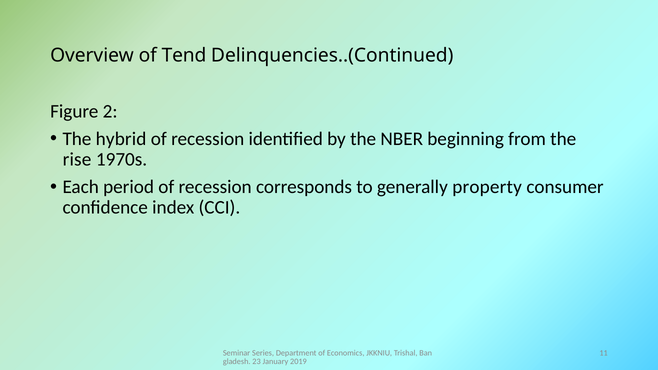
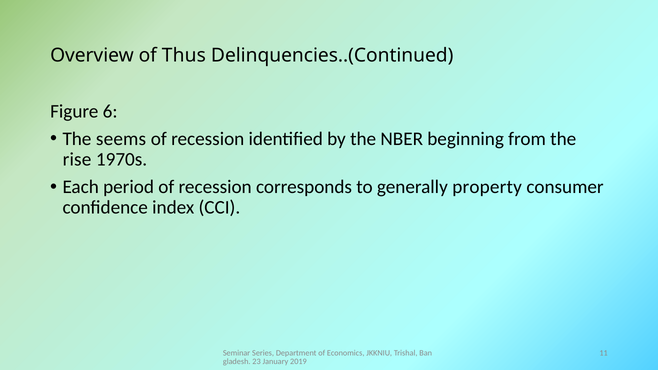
Tend: Tend -> Thus
2: 2 -> 6
hybrid: hybrid -> seems
